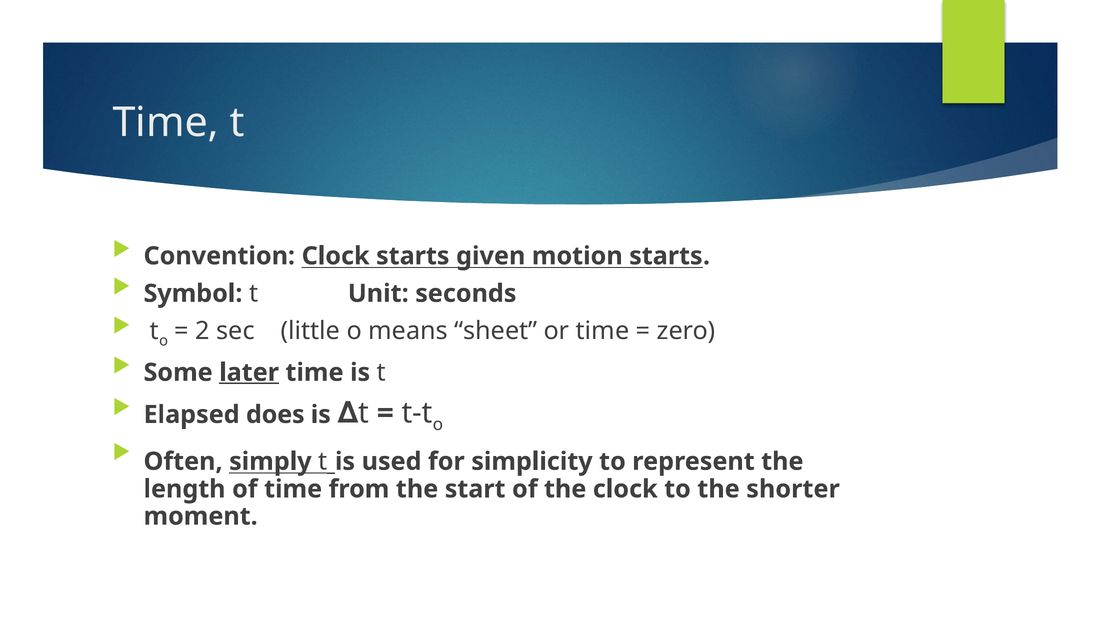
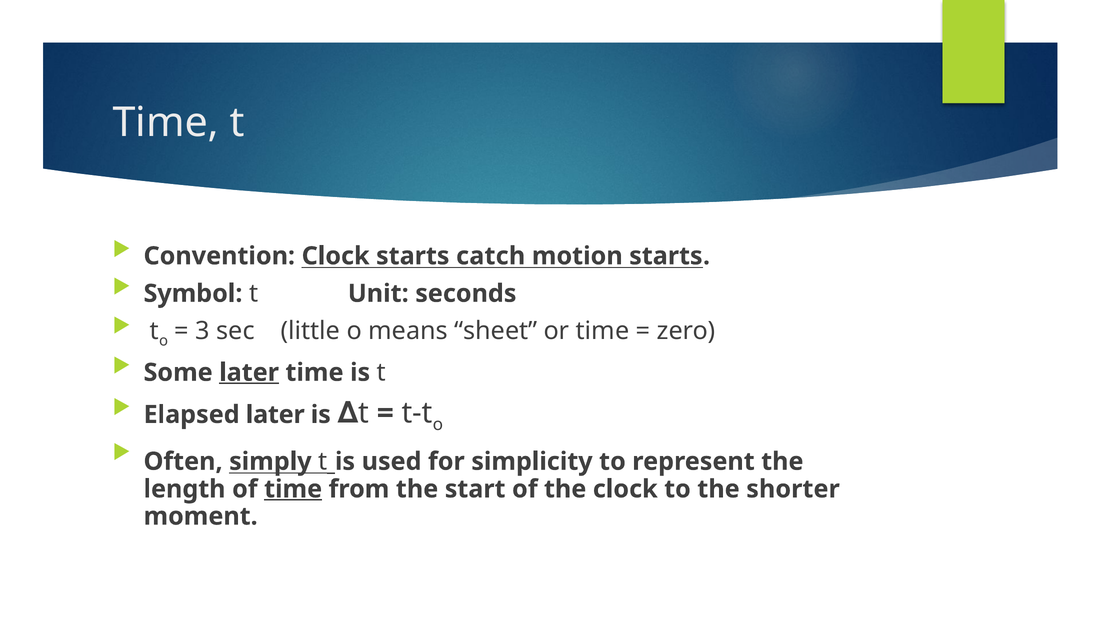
given: given -> catch
2: 2 -> 3
Elapsed does: does -> later
time at (293, 489) underline: none -> present
